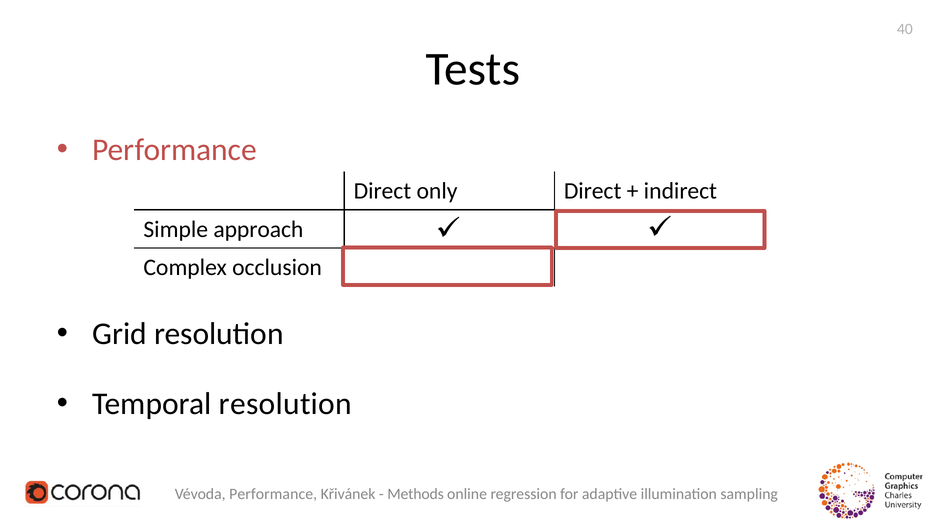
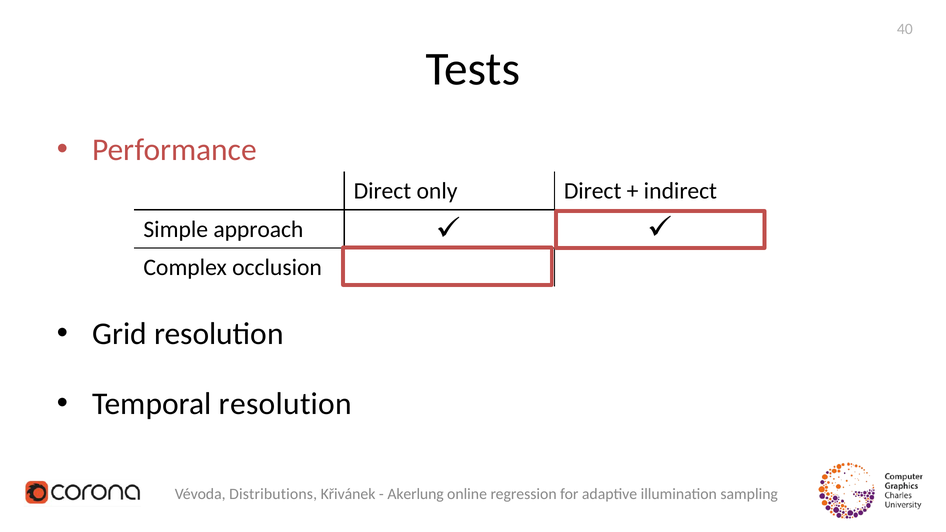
Vévoda Performance: Performance -> Distributions
Methods: Methods -> Akerlung
